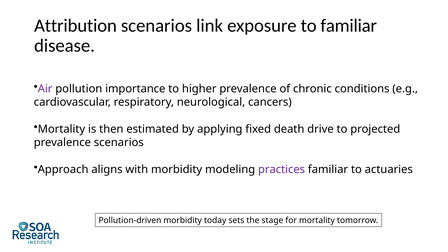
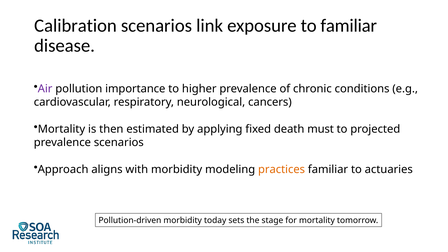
Attribution: Attribution -> Calibration
drive: drive -> must
practices colour: purple -> orange
